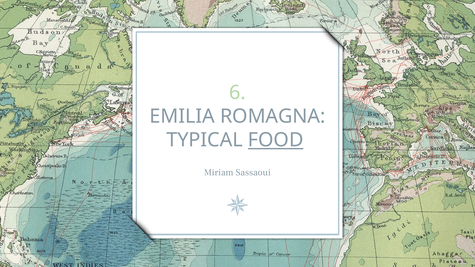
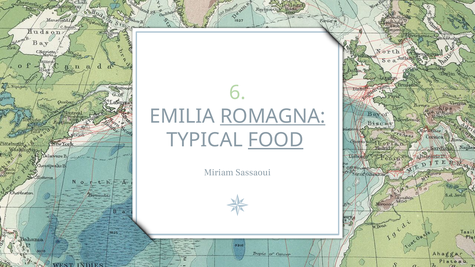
ROMAGNA underline: none -> present
